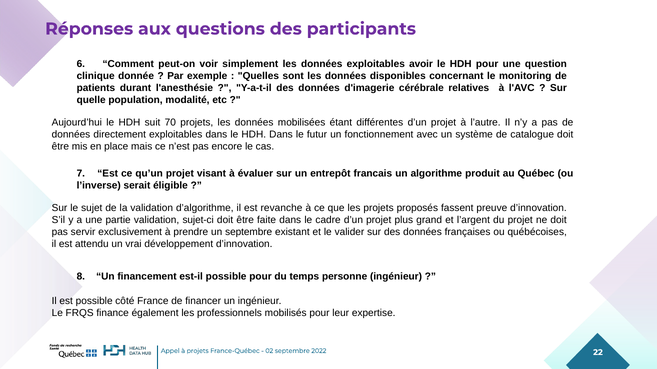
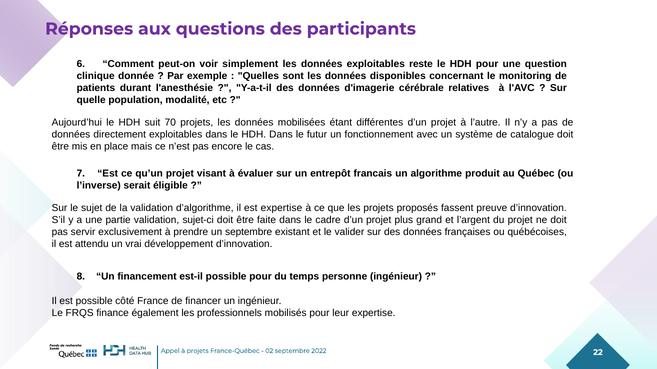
avoir: avoir -> reste
est revanche: revanche -> expertise
